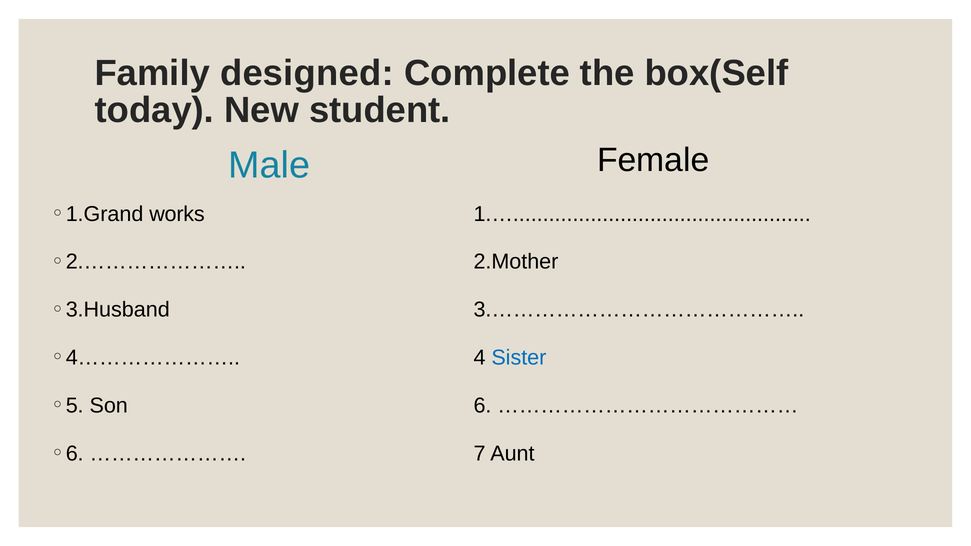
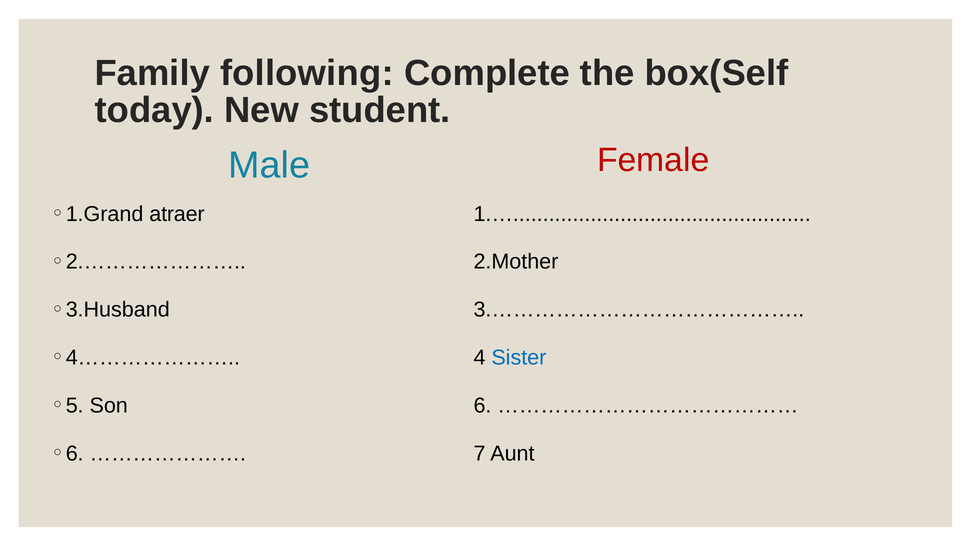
designed: designed -> following
Female colour: black -> red
works: works -> atraer
